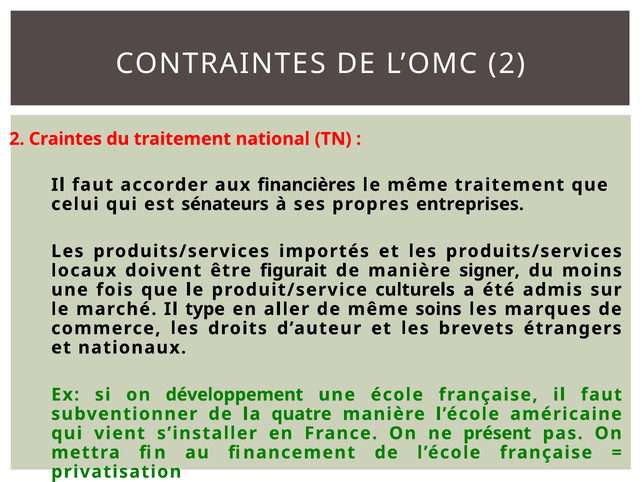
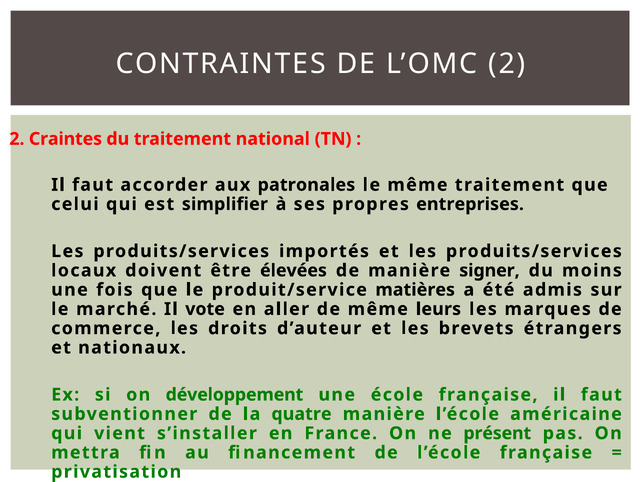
financières: financières -> patronales
sénateurs: sénateurs -> simplifier
figurait: figurait -> élevées
culturels: culturels -> matières
type: type -> vote
soins: soins -> leurs
